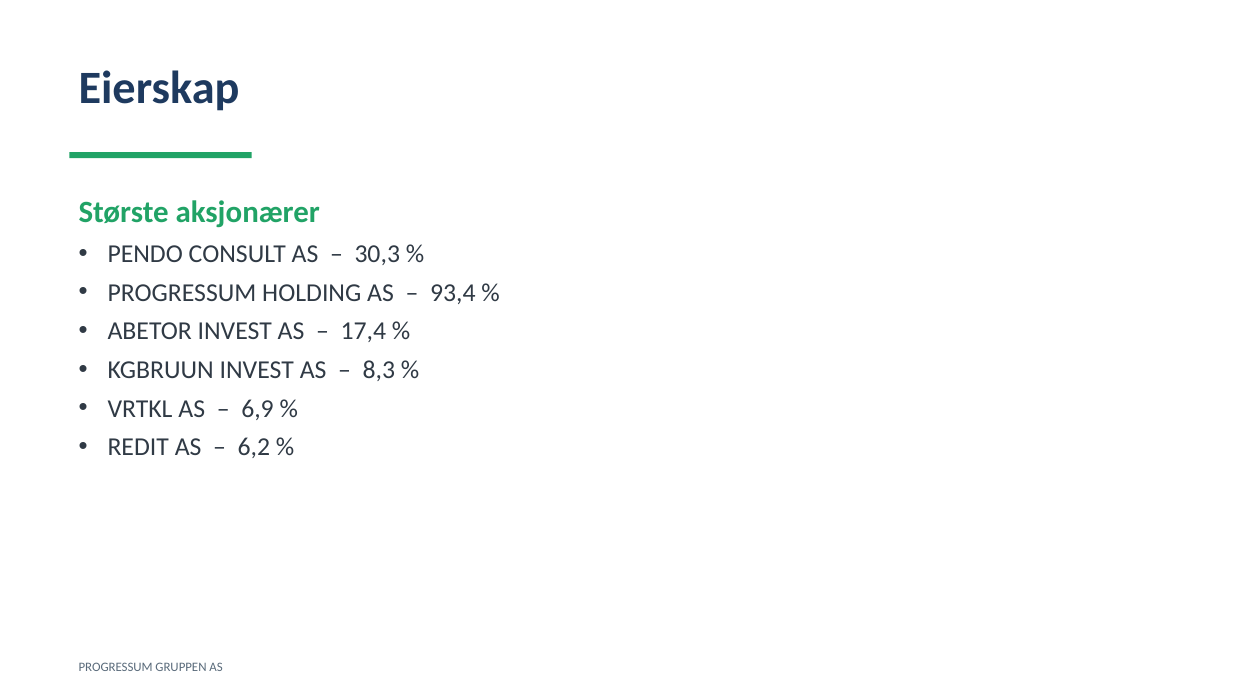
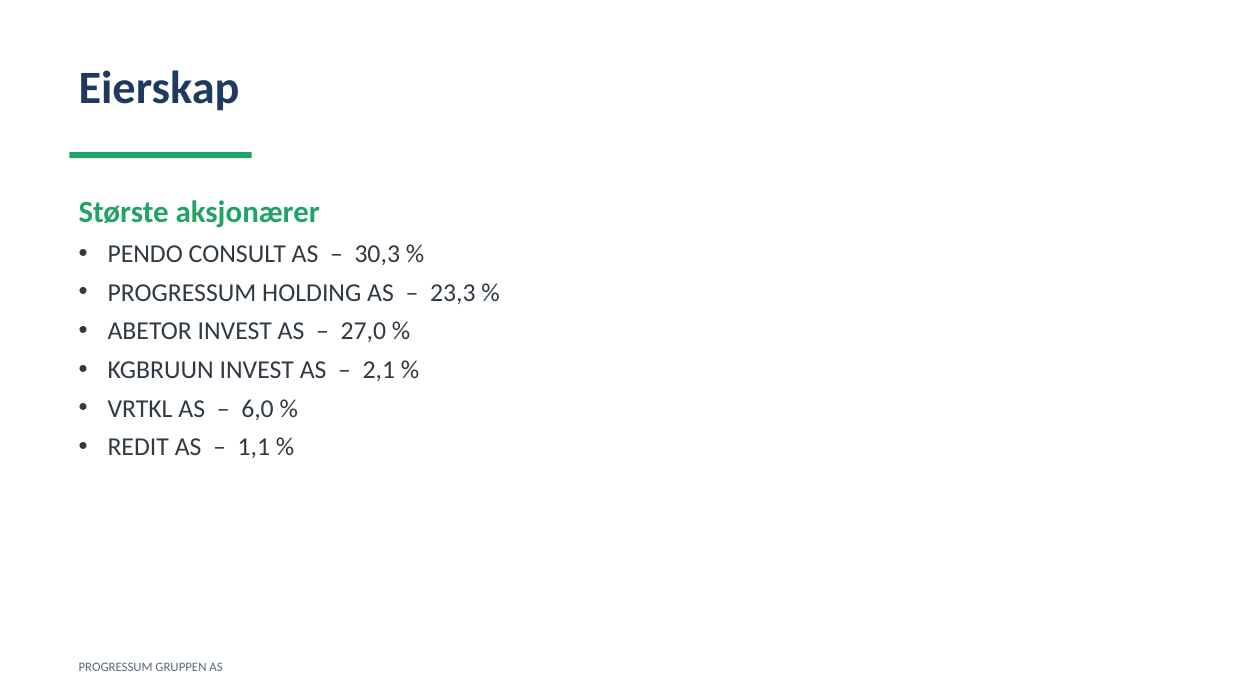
93,4: 93,4 -> 23,3
17,4: 17,4 -> 27,0
8,3: 8,3 -> 2,1
6,9: 6,9 -> 6,0
6,2: 6,2 -> 1,1
